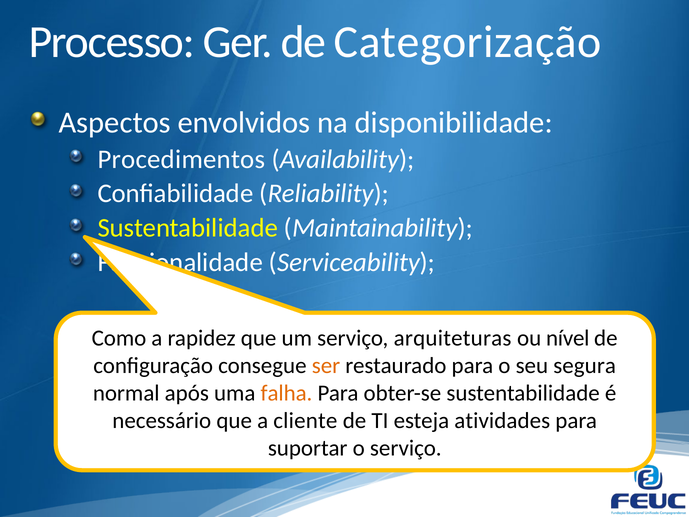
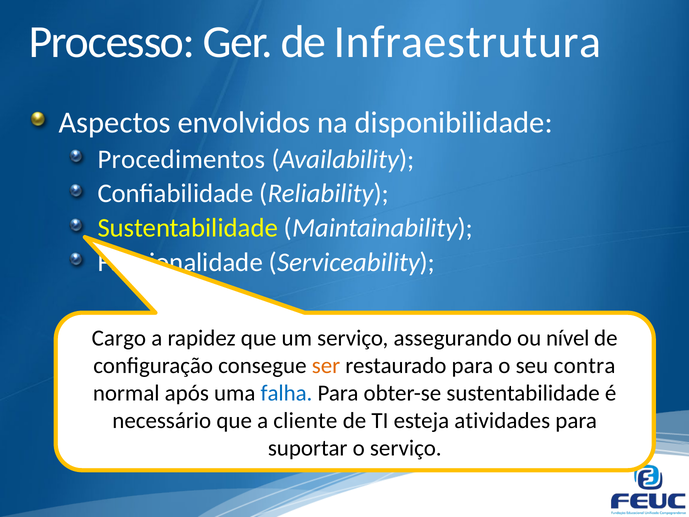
Categorização: Categorização -> Infraestrutura
Como: Como -> Cargo
arquiteturas: arquiteturas -> assegurando
segura: segura -> contra
falha colour: orange -> blue
